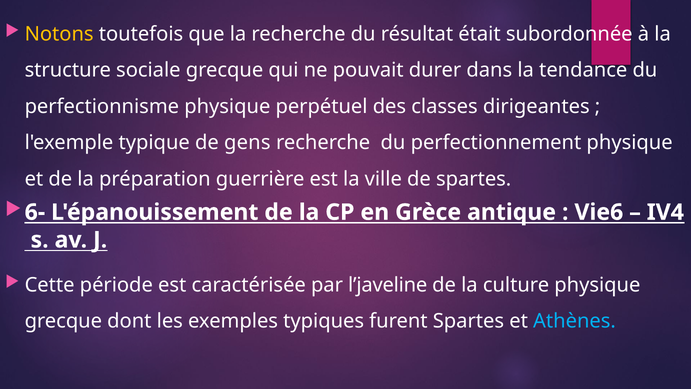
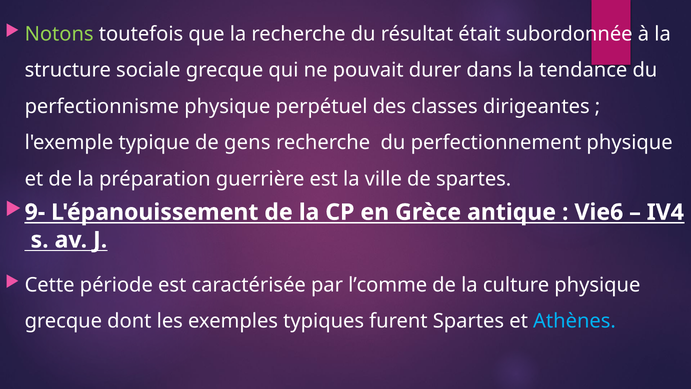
Notons colour: yellow -> light green
6-: 6- -> 9-
l’javeline: l’javeline -> l’comme
